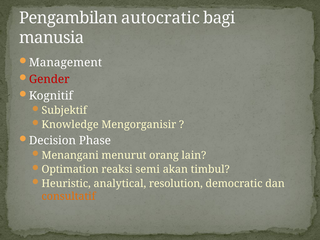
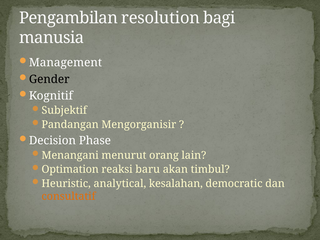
autocratic: autocratic -> resolution
Gender colour: red -> black
Knowledge: Knowledge -> Pandangan
semi: semi -> baru
resolution: resolution -> kesalahan
